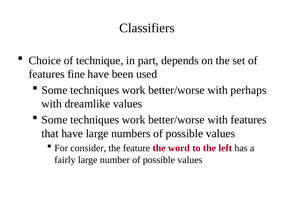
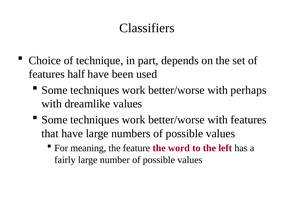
fine: fine -> half
consider: consider -> meaning
